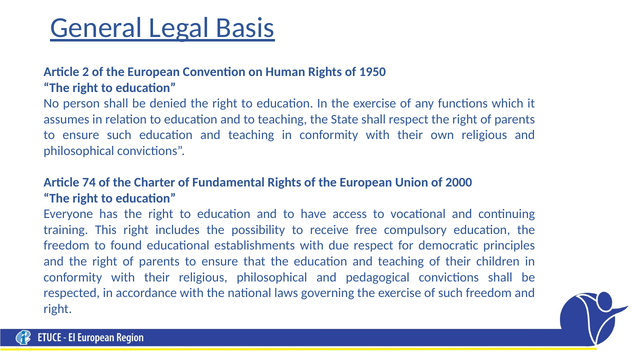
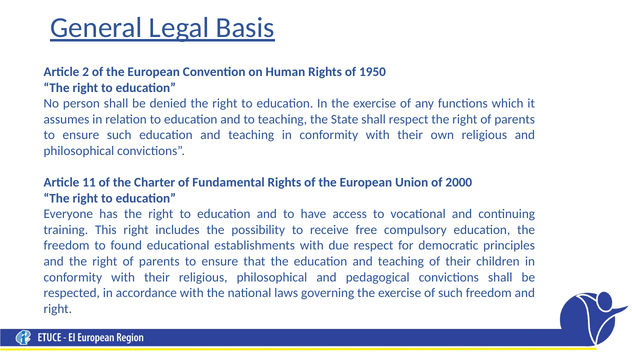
74: 74 -> 11
